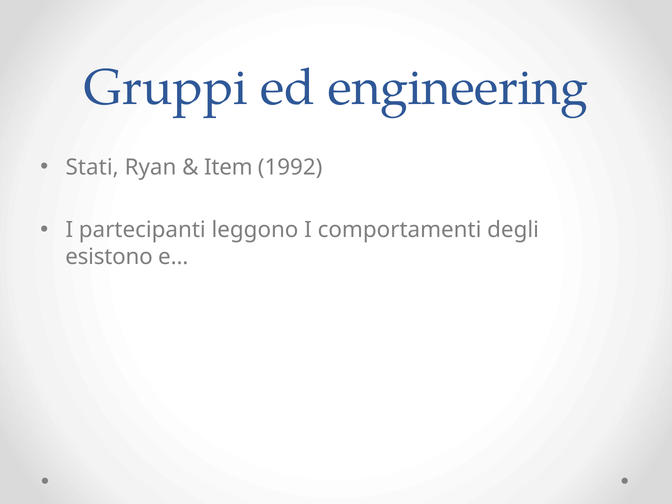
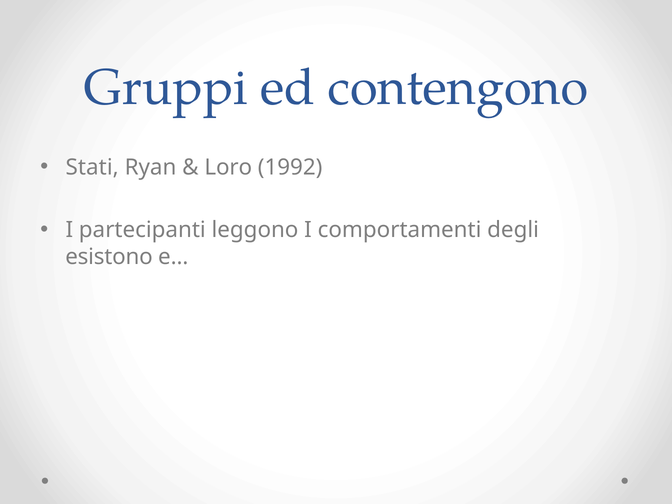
engineering: engineering -> contengono
Item: Item -> Loro
